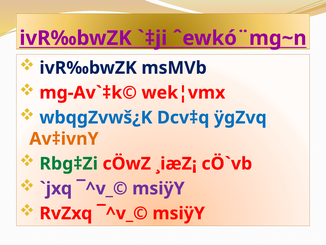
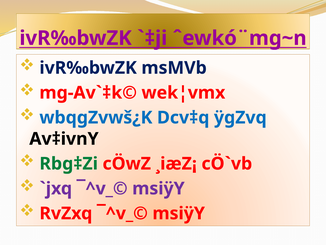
Av‡ivnY colour: orange -> black
